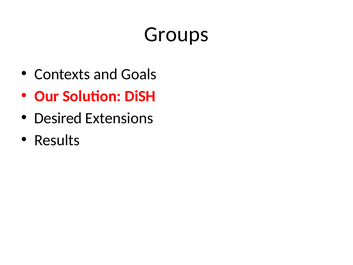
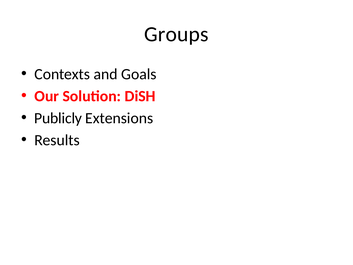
Desired: Desired -> Publicly
